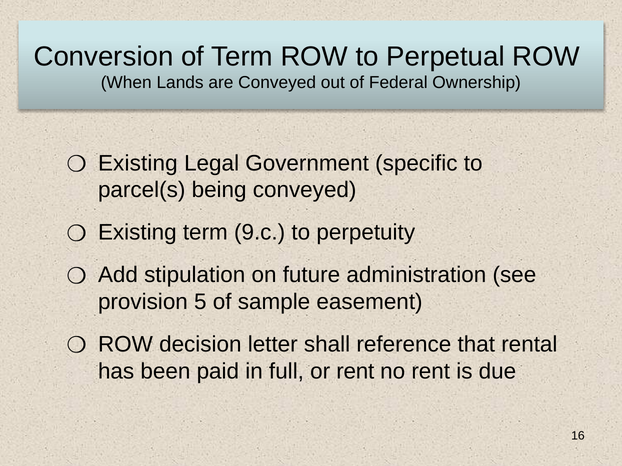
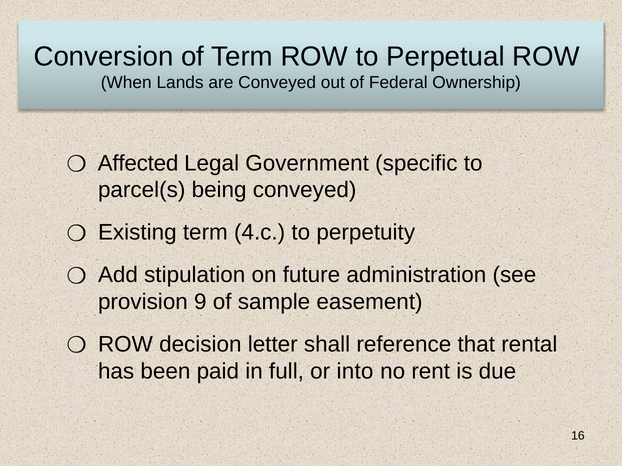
Existing at (138, 163): Existing -> Affected
9.c: 9.c -> 4.c
5: 5 -> 9
or rent: rent -> into
